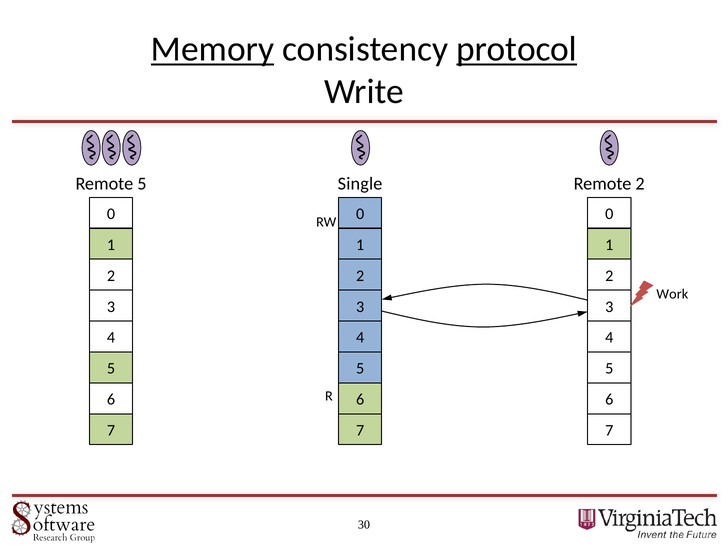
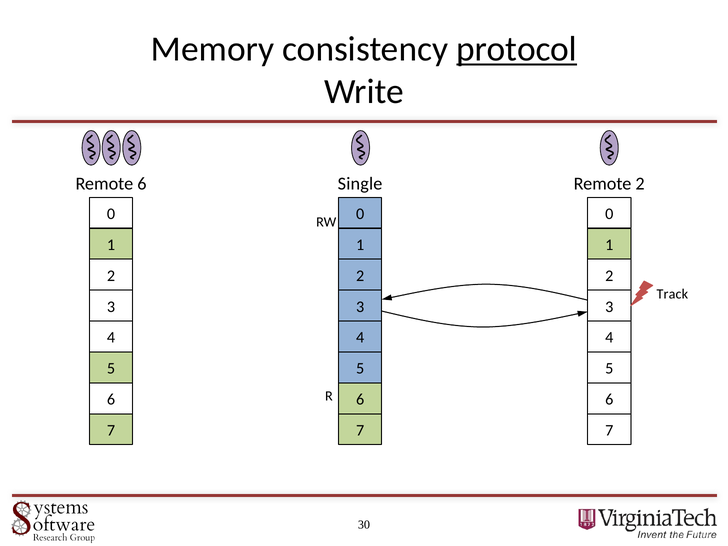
Memory underline: present -> none
Remote 5: 5 -> 6
Work: Work -> Track
